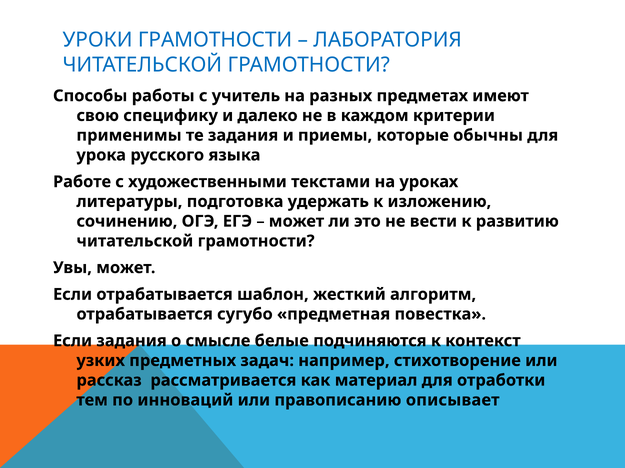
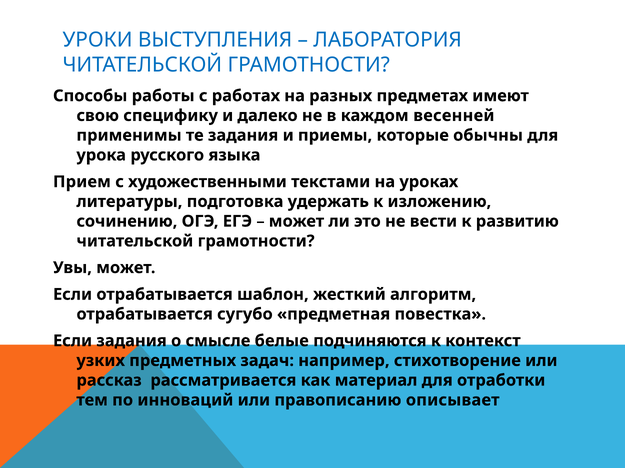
УРОКИ ГРАМОТНОСТИ: ГРАМОТНОСТИ -> ВЫСТУПЛЕНИЯ
учитель: учитель -> работах
критерии: критерии -> весенней
Работе: Работе -> Прием
